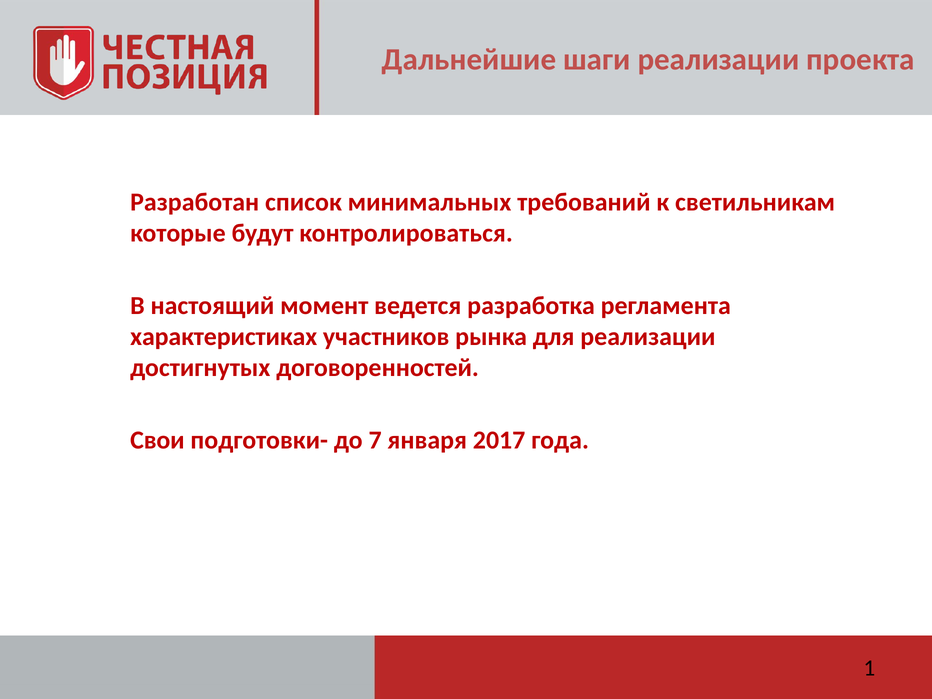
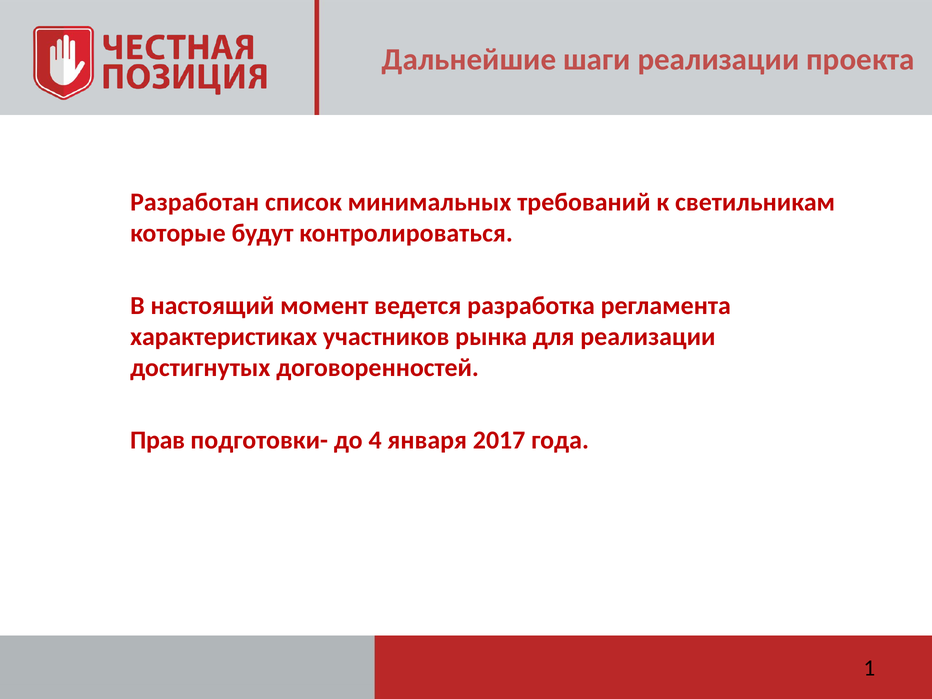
Свои: Свои -> Прав
7: 7 -> 4
